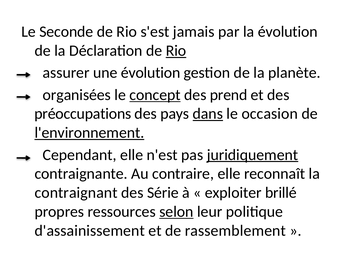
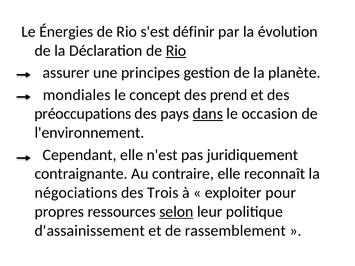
Seconde: Seconde -> Énergies
jamais: jamais -> définir
une évolution: évolution -> principes
organisées: organisées -> mondiales
concept underline: present -> none
l'environnement underline: present -> none
juridiquement underline: present -> none
contraignant: contraignant -> négociations
Série: Série -> Trois
brillé: brillé -> pour
